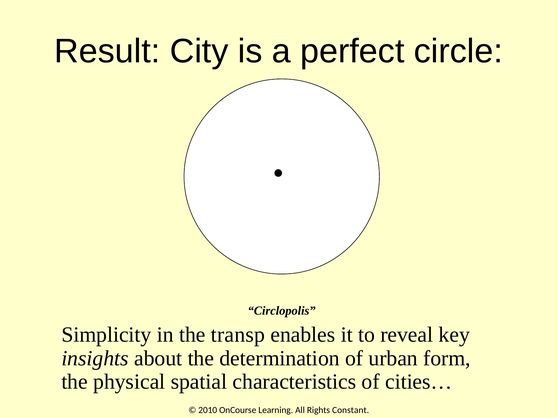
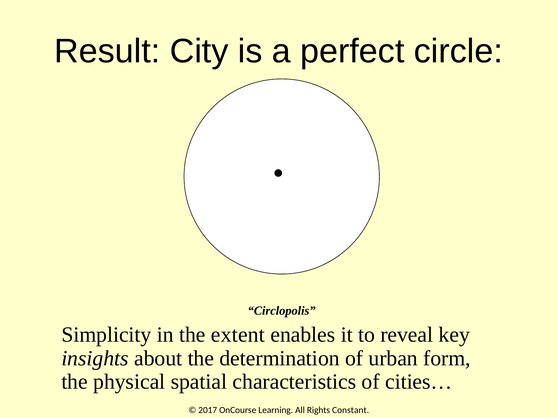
transp: transp -> extent
2010: 2010 -> 2017
